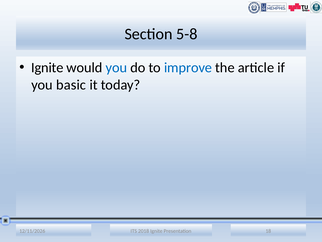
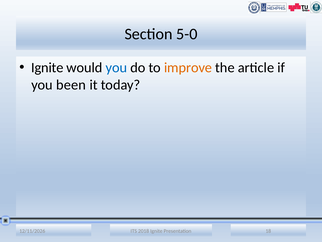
5-8: 5-8 -> 5-0
improve colour: blue -> orange
basic: basic -> been
